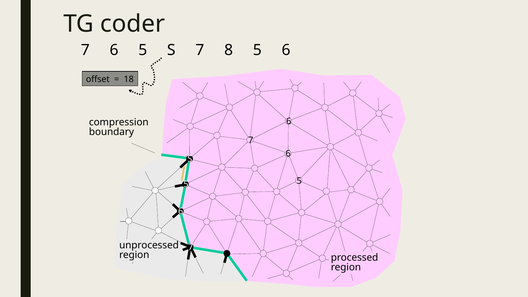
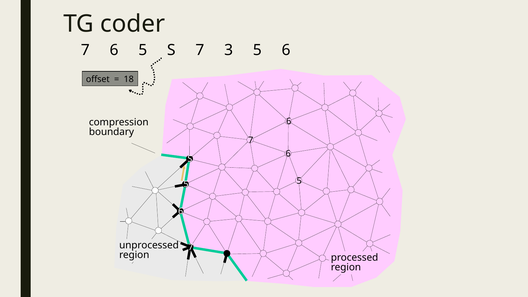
8: 8 -> 3
